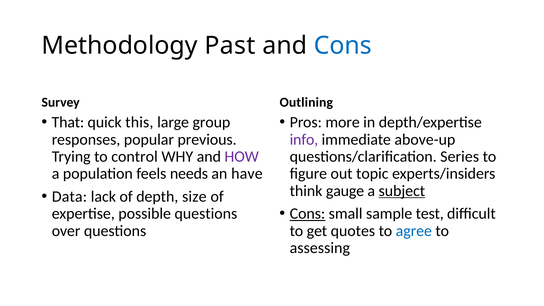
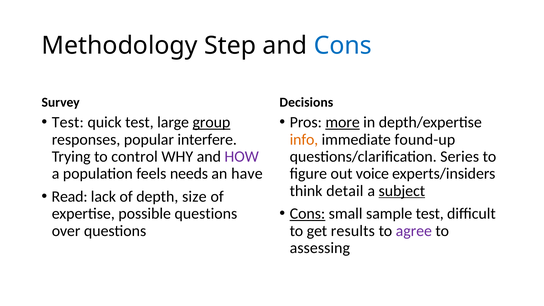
Past: Past -> Step
Outlining: Outlining -> Decisions
That at (68, 122): That -> Test
quick this: this -> test
group underline: none -> present
more underline: none -> present
previous: previous -> interfere
info colour: purple -> orange
above-up: above-up -> found-up
topic: topic -> voice
gauge: gauge -> detail
Data: Data -> Read
quotes: quotes -> results
agree colour: blue -> purple
